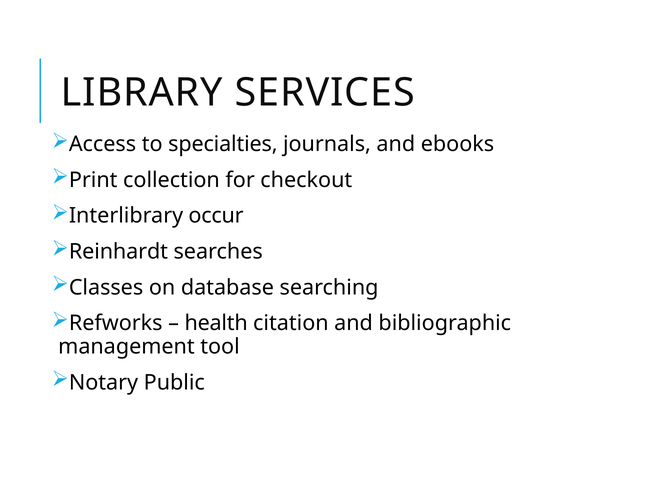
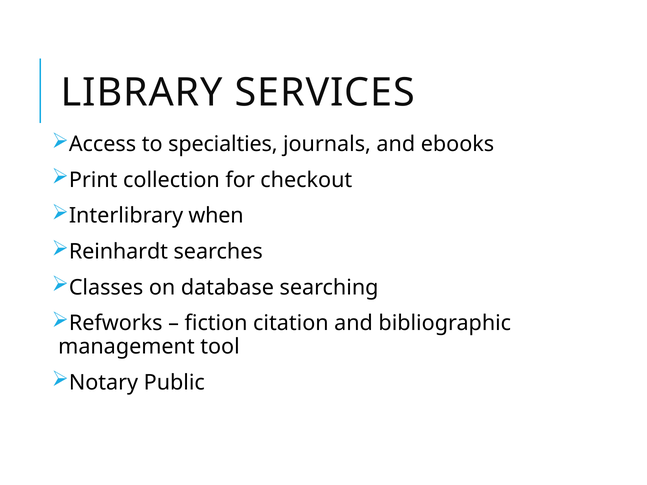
occur: occur -> when
health: health -> fiction
